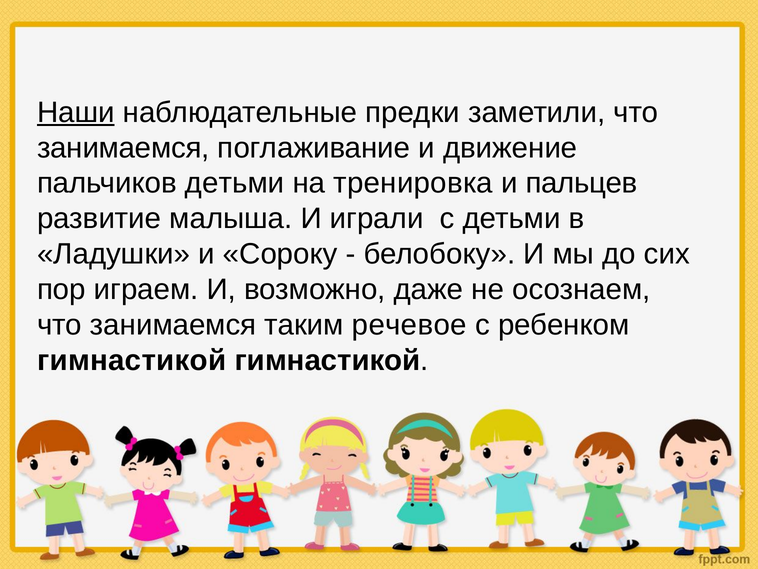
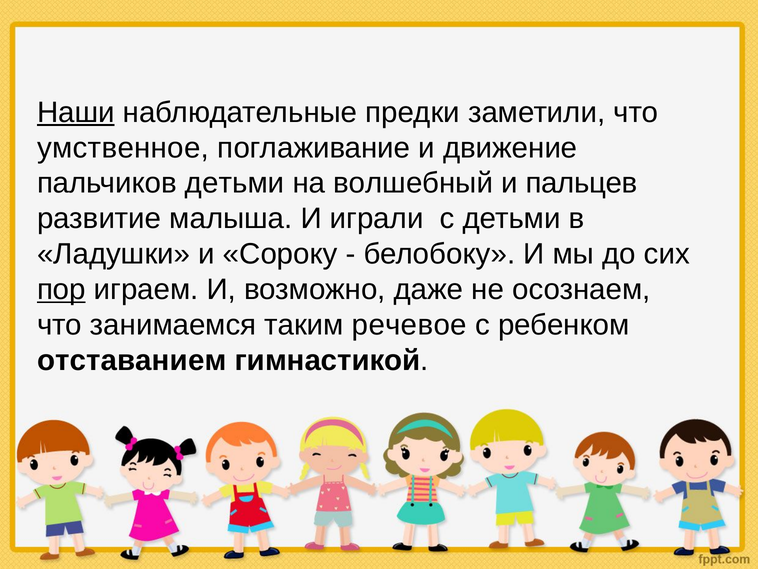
занимаемся at (123, 148): занимаемся -> умственное
тренировка: тренировка -> волшебный
пор underline: none -> present
гимнастикой at (132, 360): гимнастикой -> отставанием
